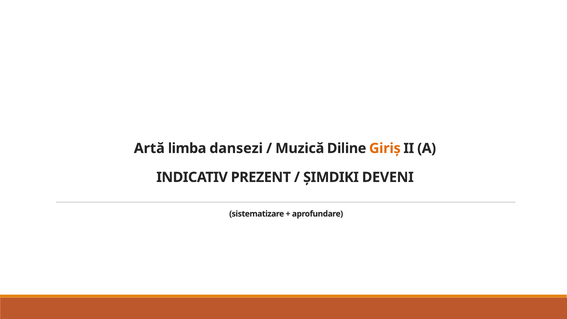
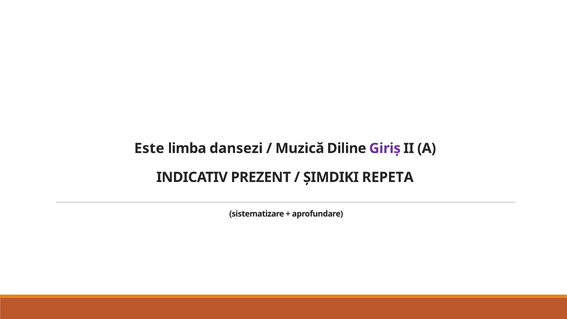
Artă: Artă -> Este
Giriș colour: orange -> purple
DEVENI: DEVENI -> REPETA
